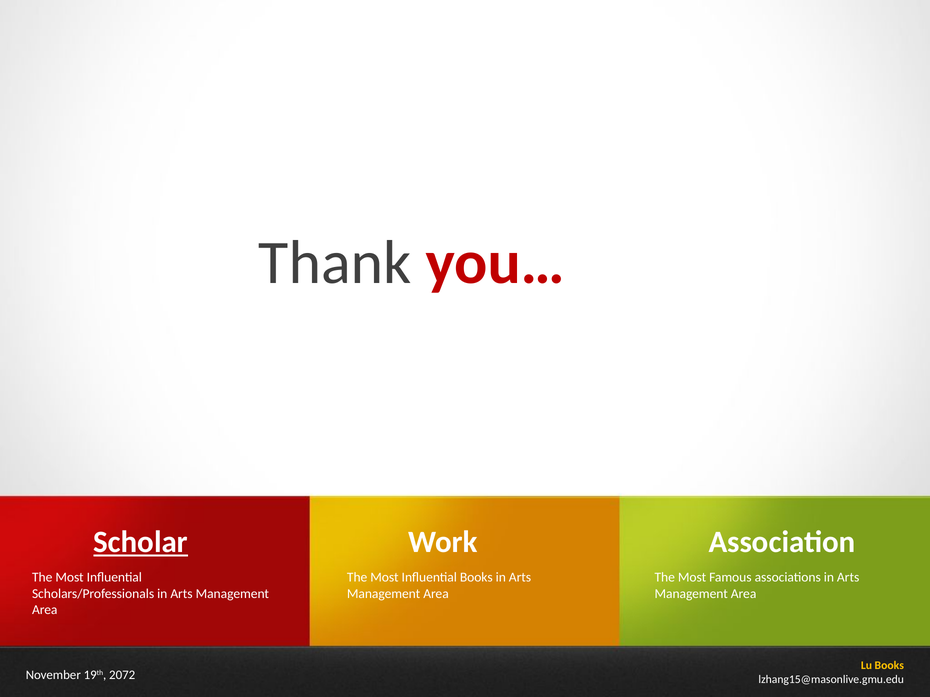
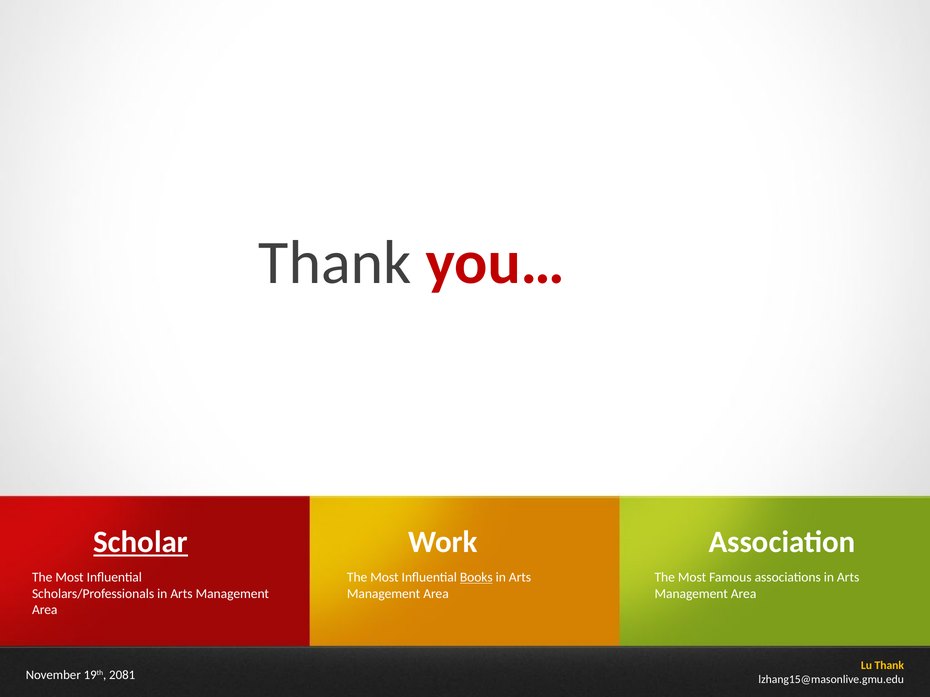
Books at (476, 578) underline: none -> present
Lu Books: Books -> Thank
2072: 2072 -> 2081
